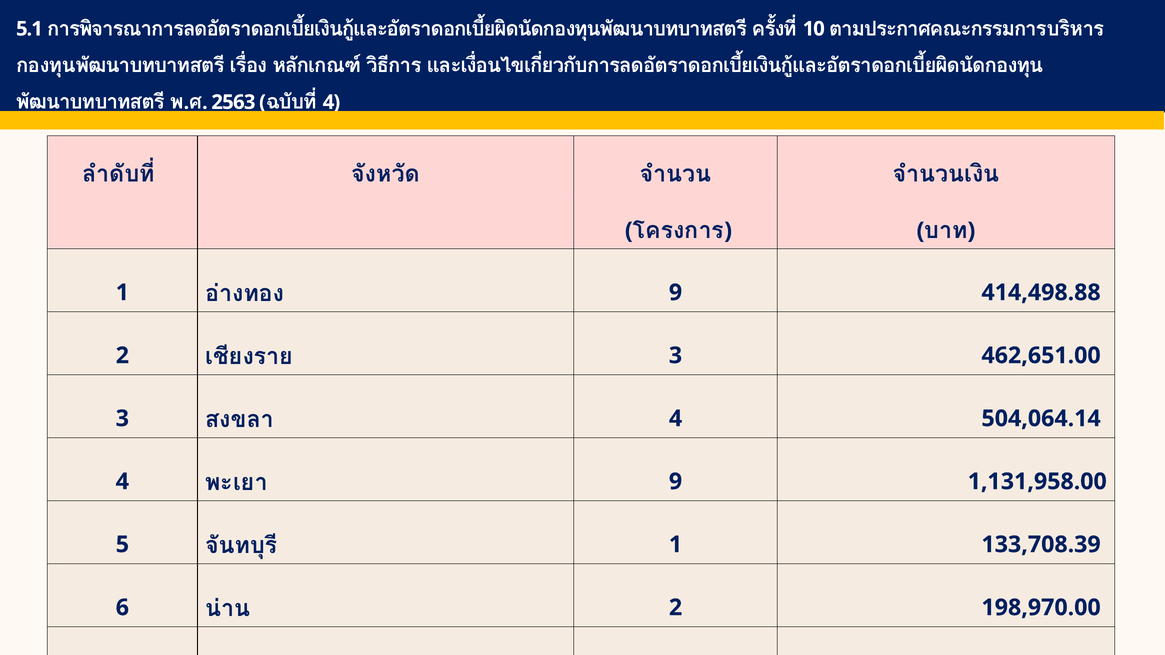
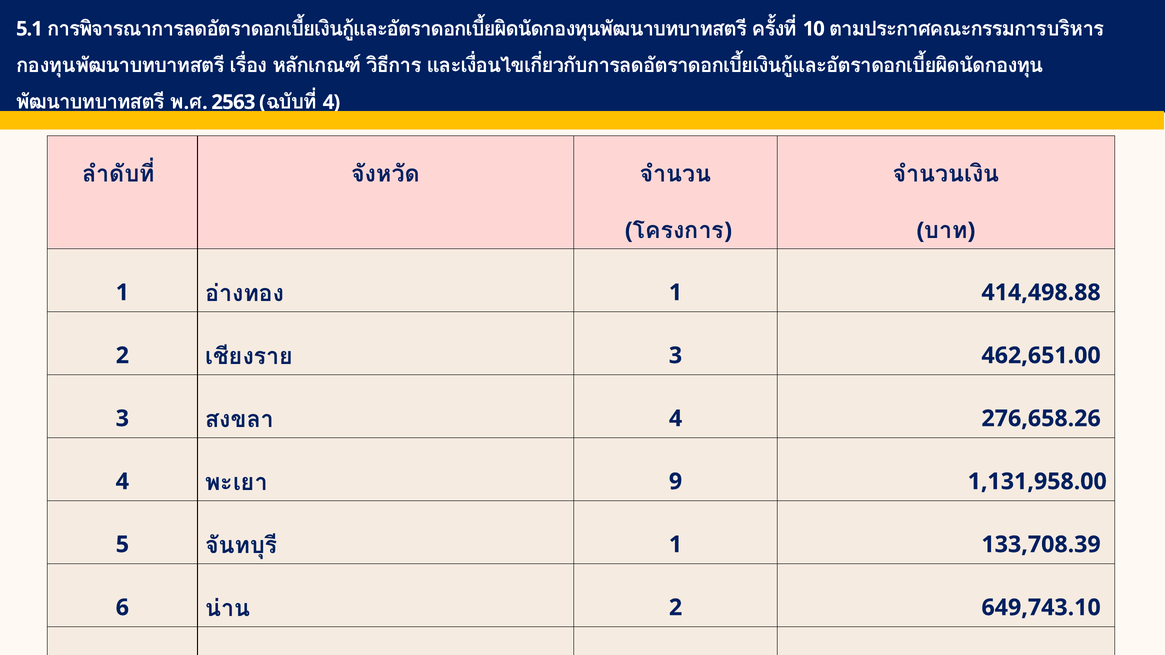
9 at (676, 293): 9 -> 1
504,064.14: 504,064.14 -> 276,658.26
198,970.00: 198,970.00 -> 649,743.10
